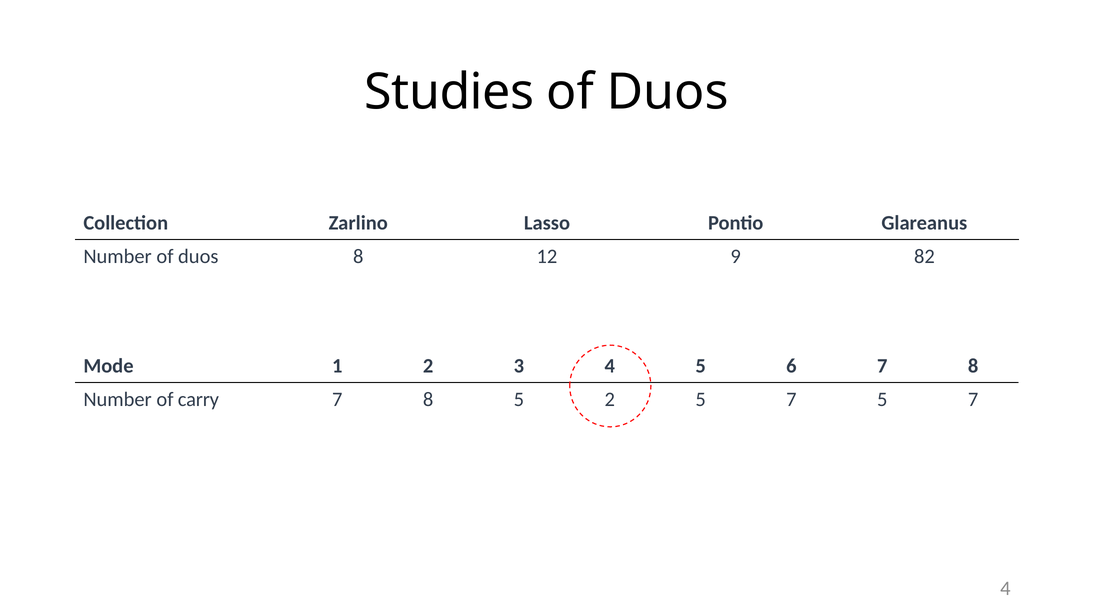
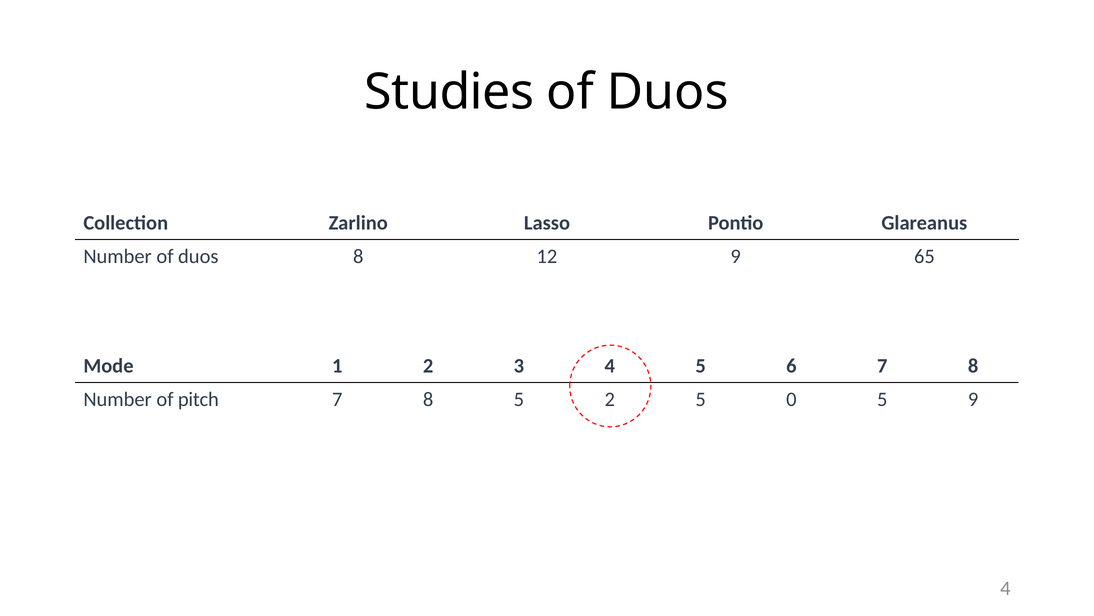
82: 82 -> 65
carry: carry -> pitch
2 5 7: 7 -> 0
7 at (973, 399): 7 -> 9
